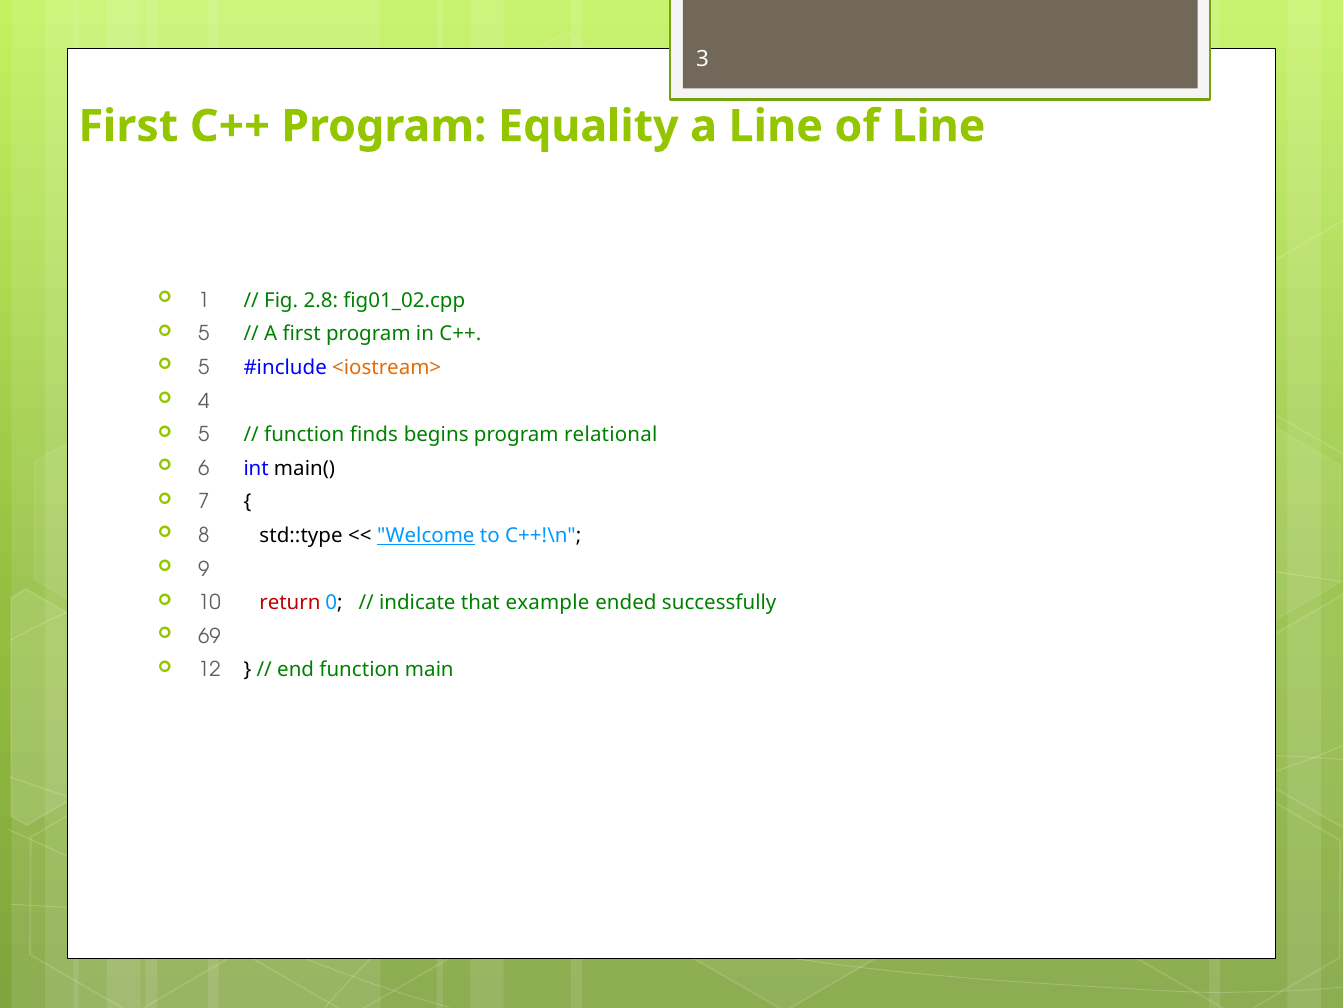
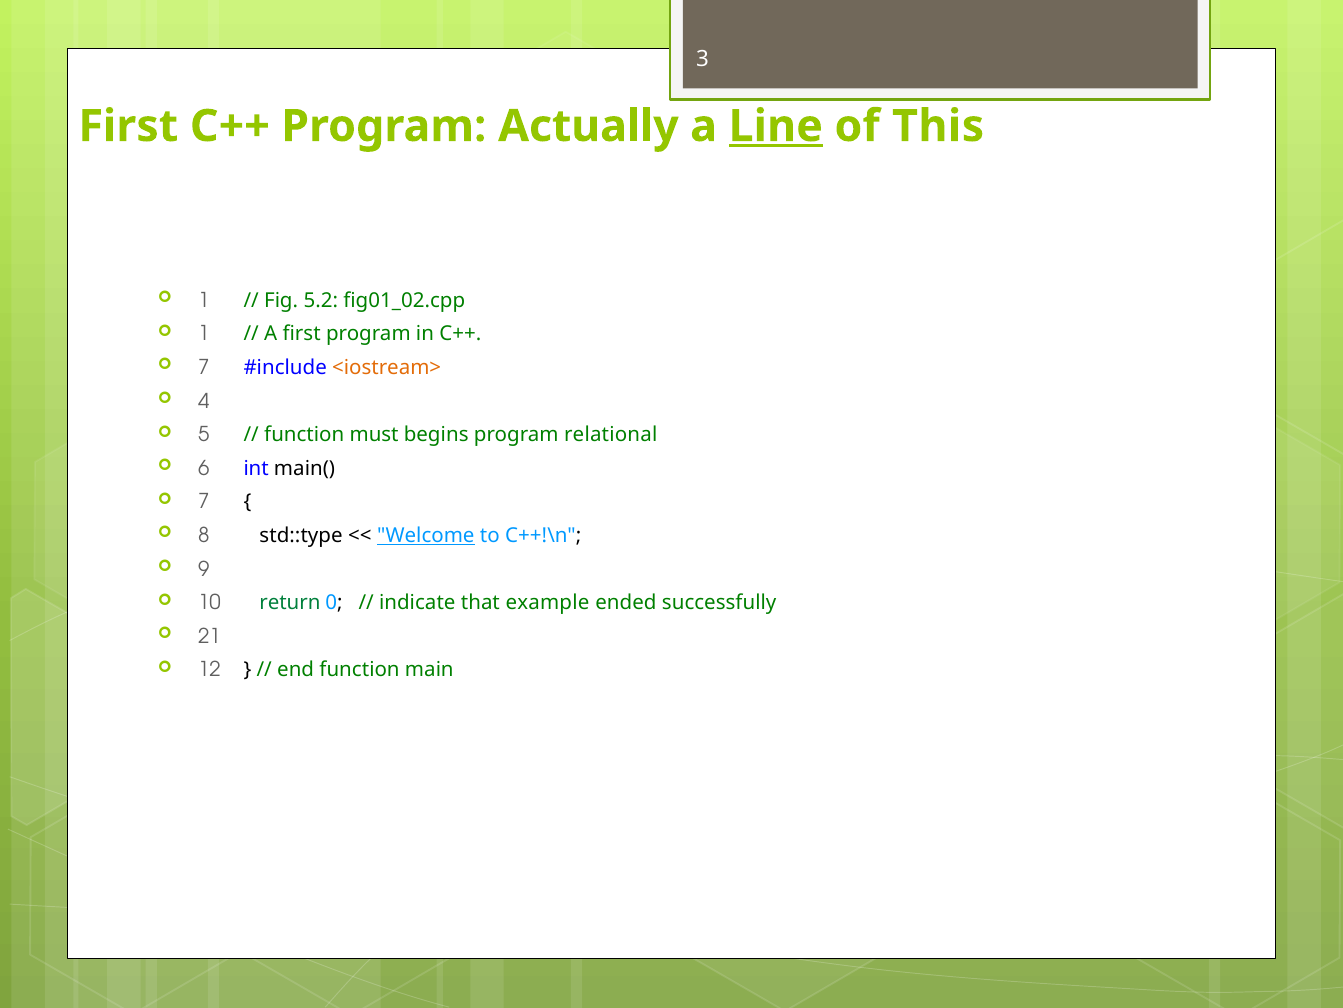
Equality: Equality -> Actually
Line at (776, 126) underline: none -> present
of Line: Line -> This
2.8: 2.8 -> 5.2
5 at (204, 334): 5 -> 1
5 at (204, 367): 5 -> 7
finds: finds -> must
return colour: red -> green
69: 69 -> 21
